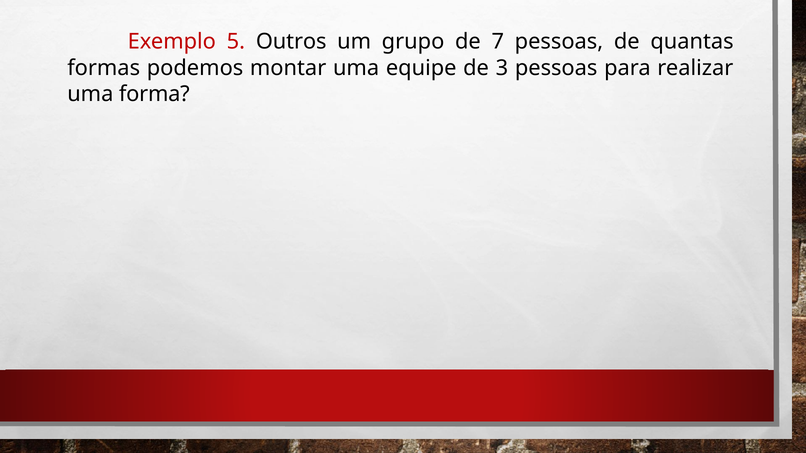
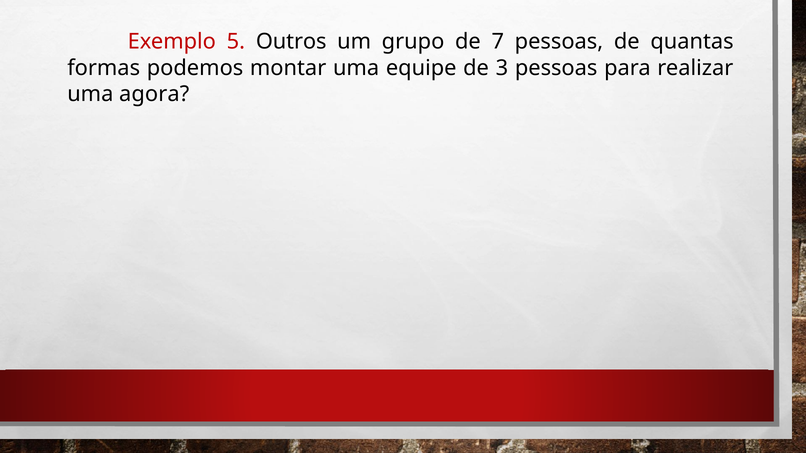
forma: forma -> agora
